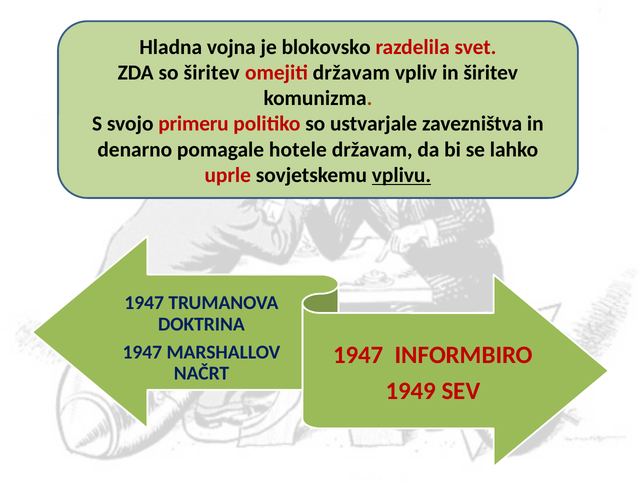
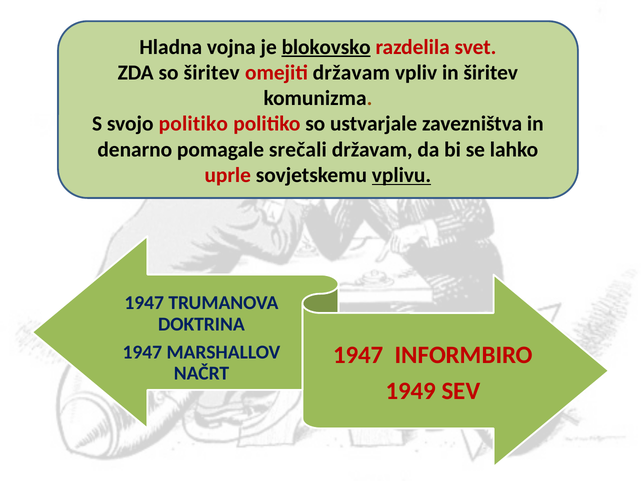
blokovsko underline: none -> present
svojo primeru: primeru -> politiko
hotele: hotele -> srečali
